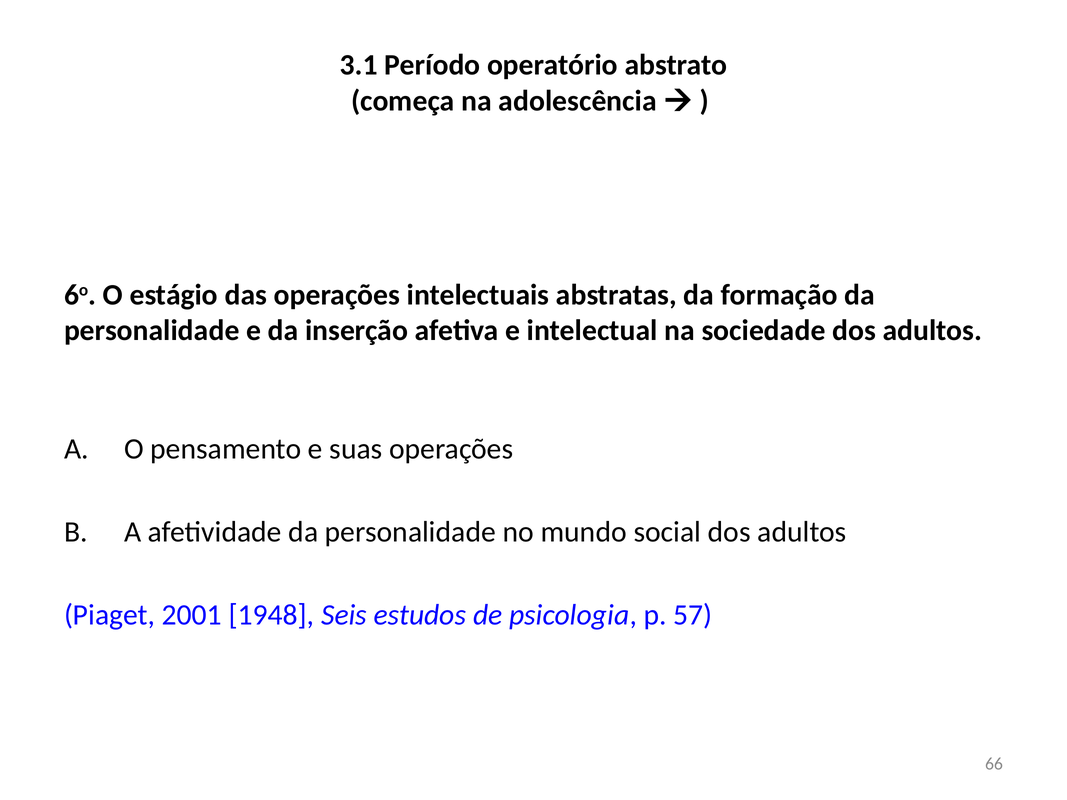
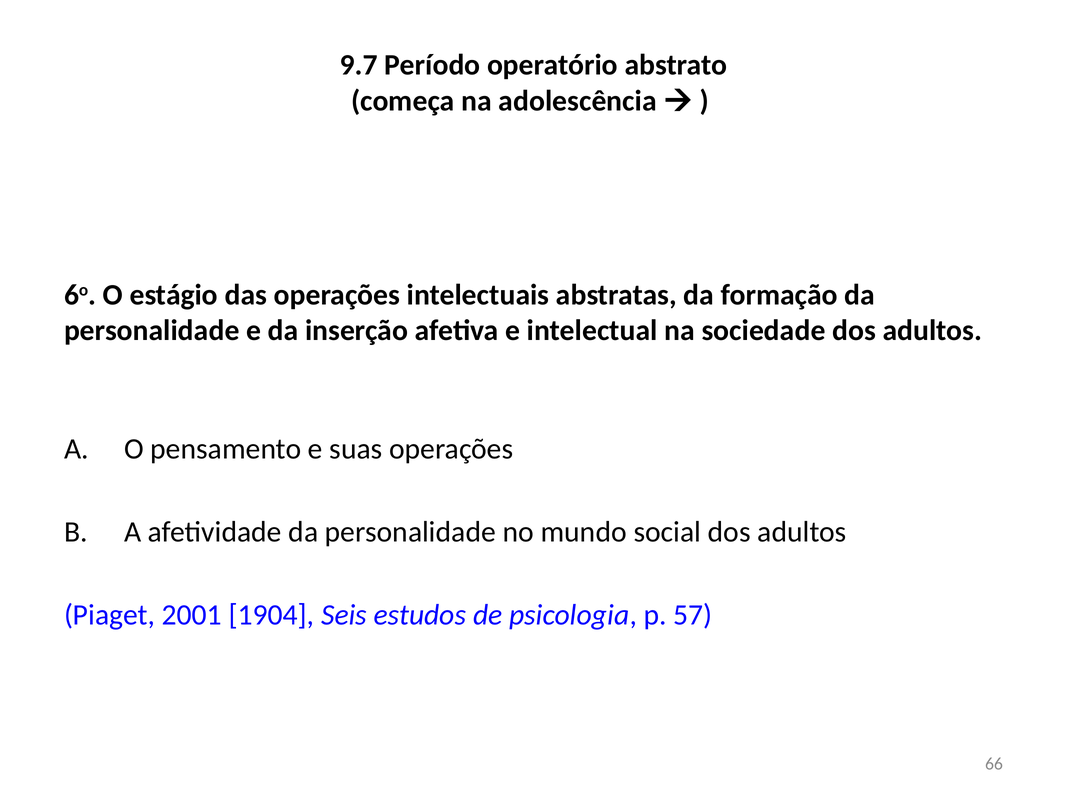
3.1: 3.1 -> 9.7
1948: 1948 -> 1904
